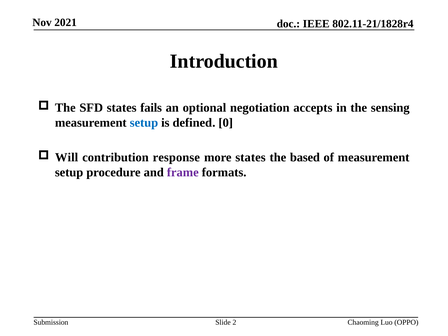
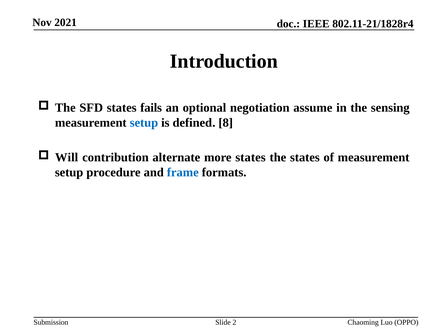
accepts: accepts -> assume
0: 0 -> 8
response: response -> alternate
the based: based -> states
frame colour: purple -> blue
